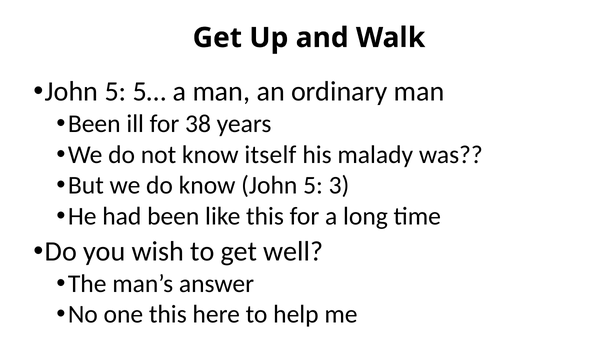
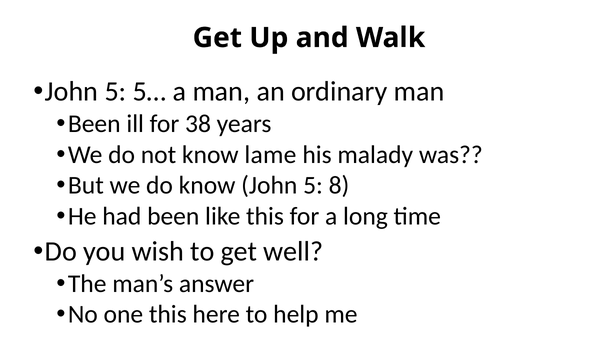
itself: itself -> lame
3: 3 -> 8
